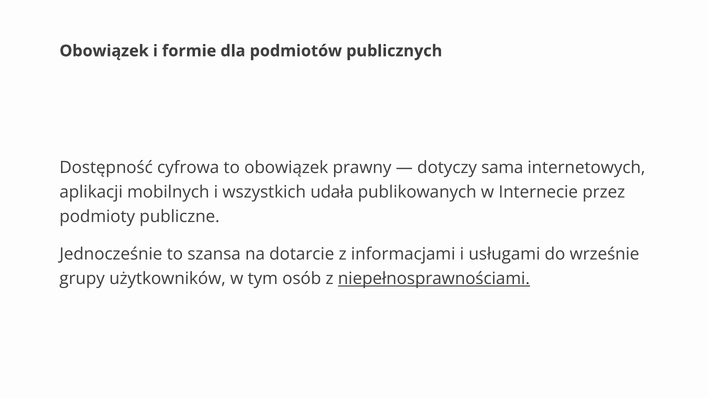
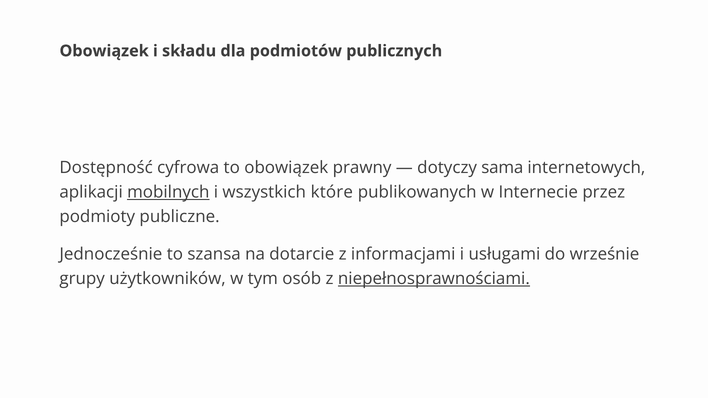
formie: formie -> składu
mobilnych underline: none -> present
udała: udała -> które
